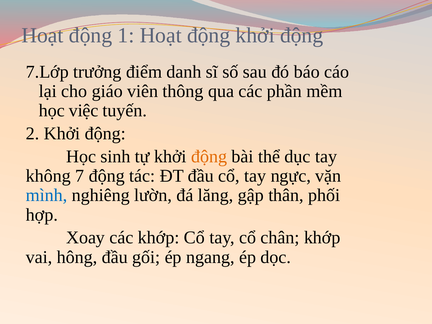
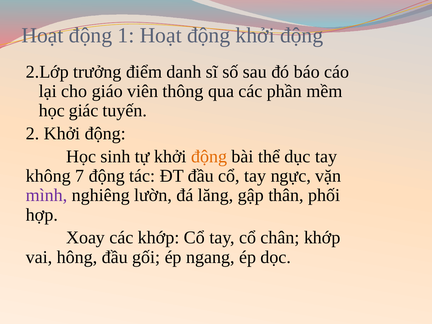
7.Lớp: 7.Lớp -> 2.Lớp
việc: việc -> giác
mình colour: blue -> purple
